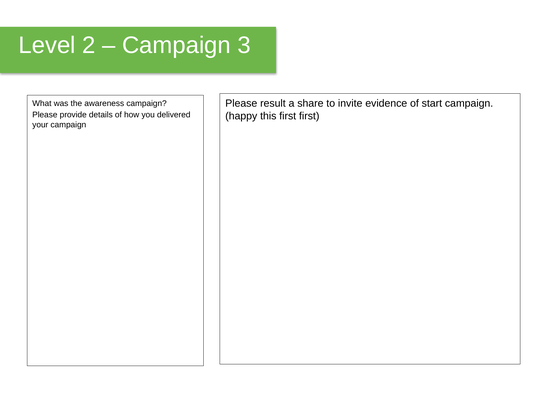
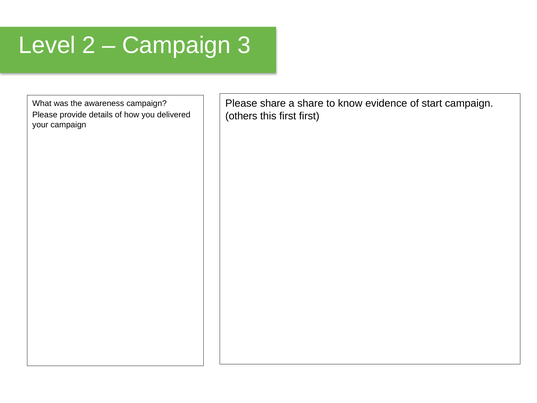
Please result: result -> share
invite: invite -> know
happy: happy -> others
